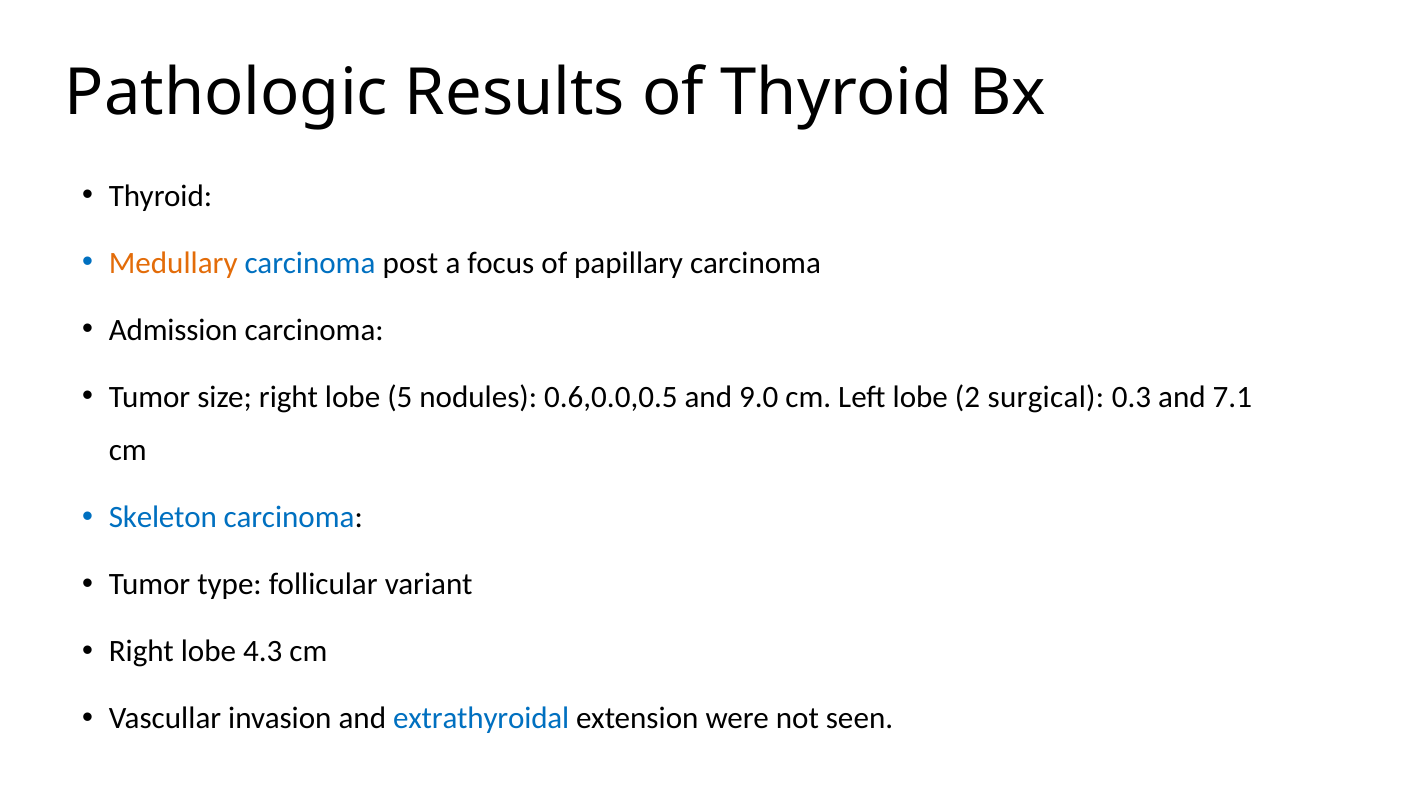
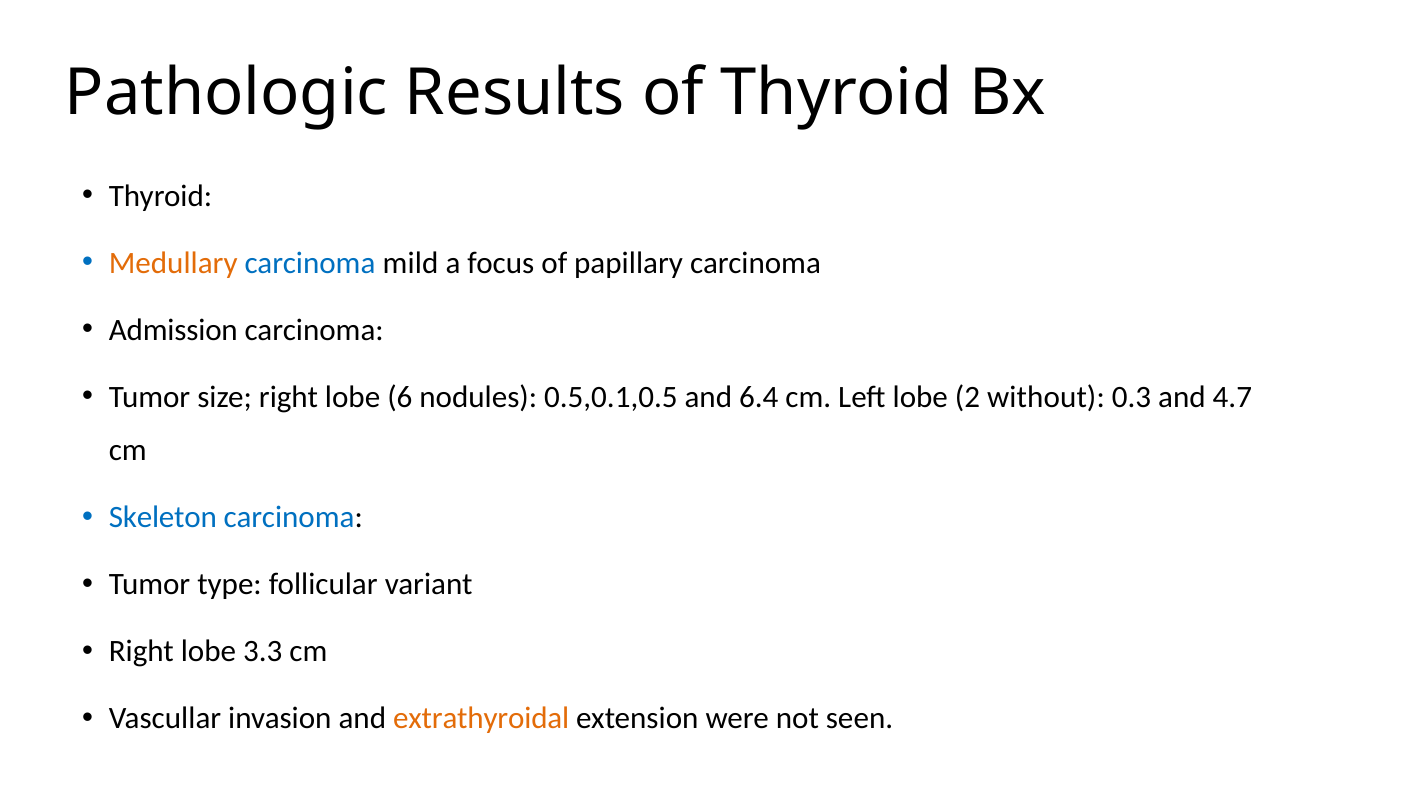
post: post -> mild
5: 5 -> 6
0.6,0.0,0.5: 0.6,0.0,0.5 -> 0.5,0.1,0.5
9.0: 9.0 -> 6.4
surgical: surgical -> without
7.1: 7.1 -> 4.7
4.3: 4.3 -> 3.3
extrathyroidal colour: blue -> orange
